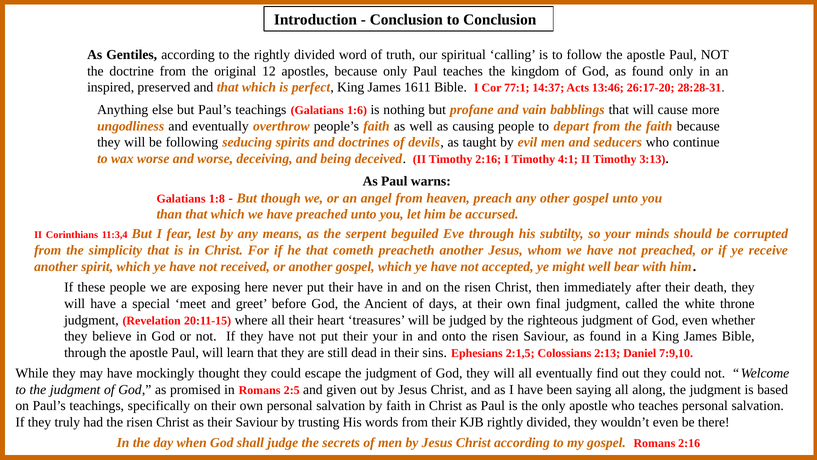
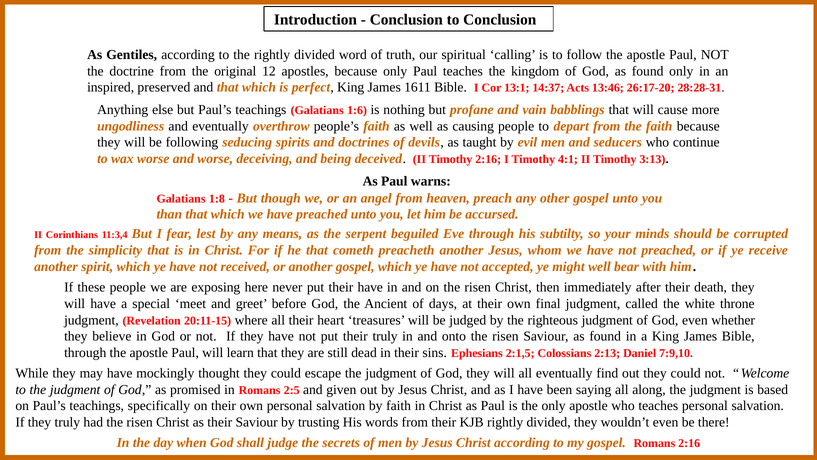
77:1: 77:1 -> 13:1
their your: your -> truly
